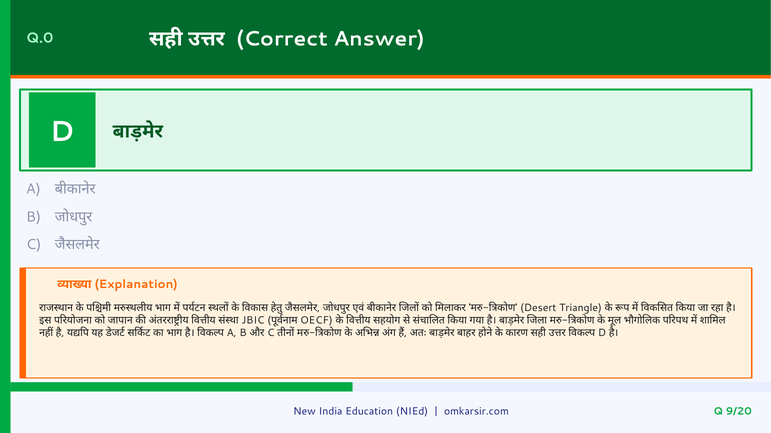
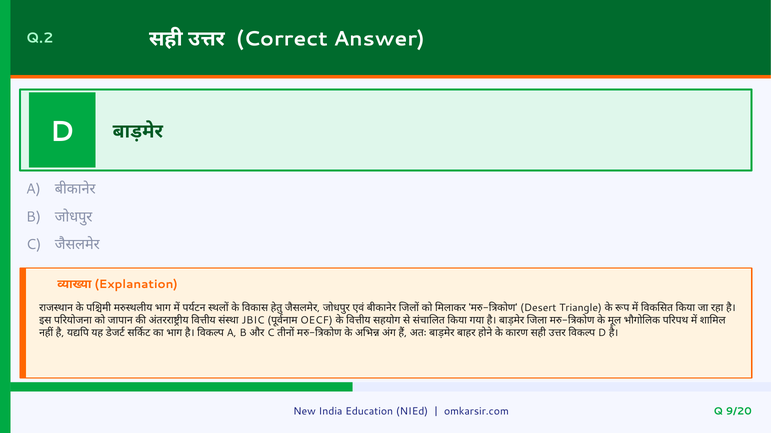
Q.0: Q.0 -> Q.2
